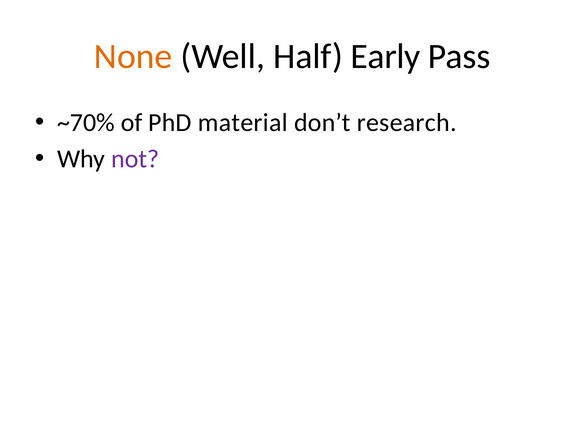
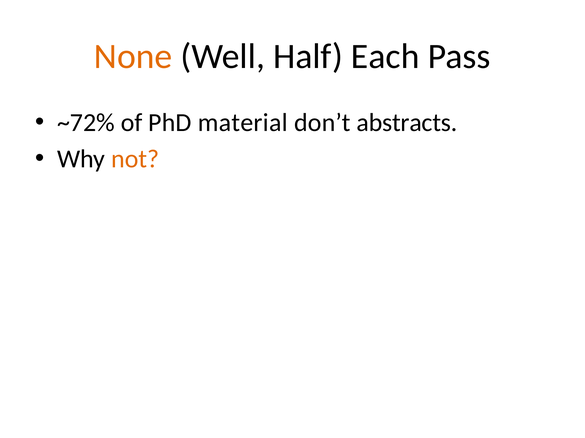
Early: Early -> Each
~70%: ~70% -> ~72%
research: research -> abstracts
not colour: purple -> orange
